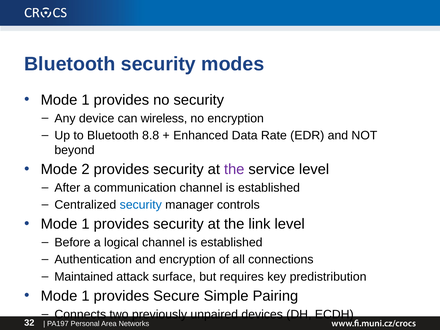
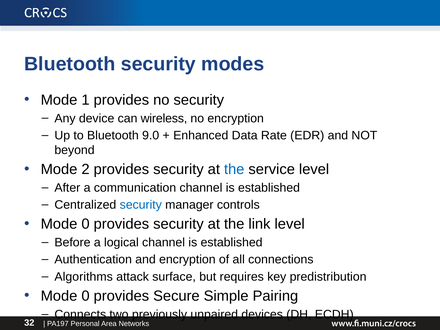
8.8: 8.8 -> 9.0
the at (234, 169) colour: purple -> blue
1 at (86, 224): 1 -> 0
Maintained: Maintained -> Algorithms
1 at (86, 296): 1 -> 0
